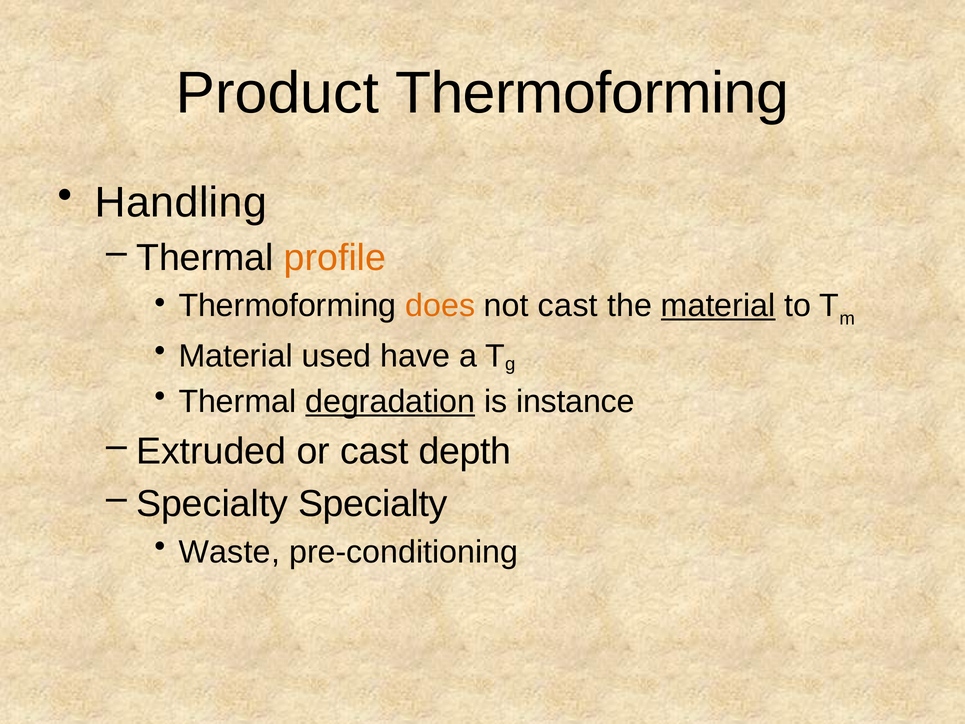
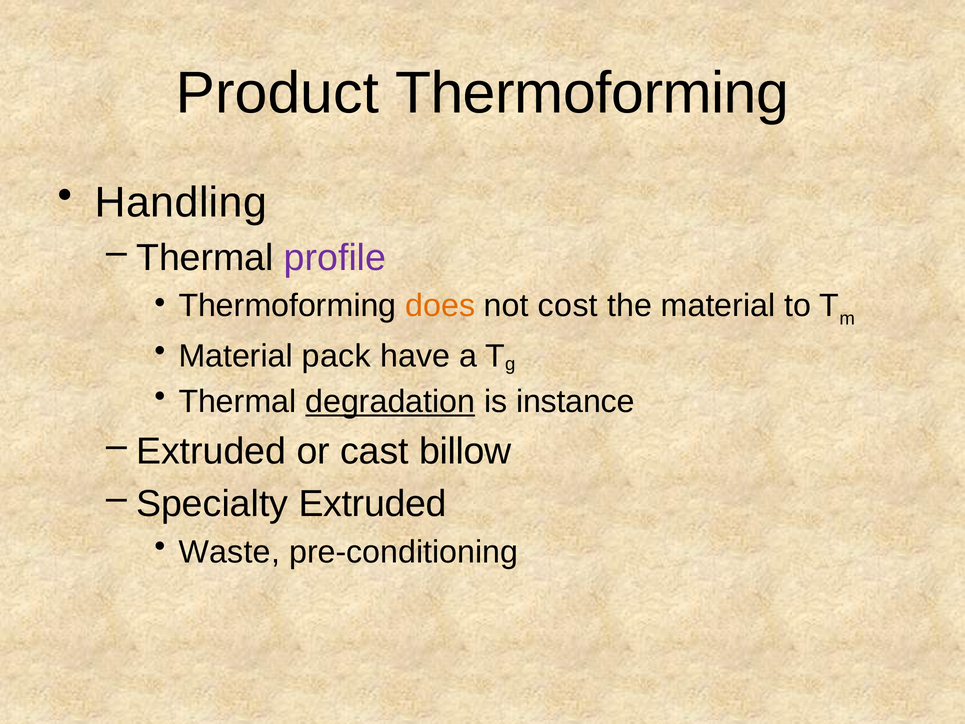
profile colour: orange -> purple
not cast: cast -> cost
material at (718, 306) underline: present -> none
used: used -> pack
depth: depth -> billow
Specialty Specialty: Specialty -> Extruded
